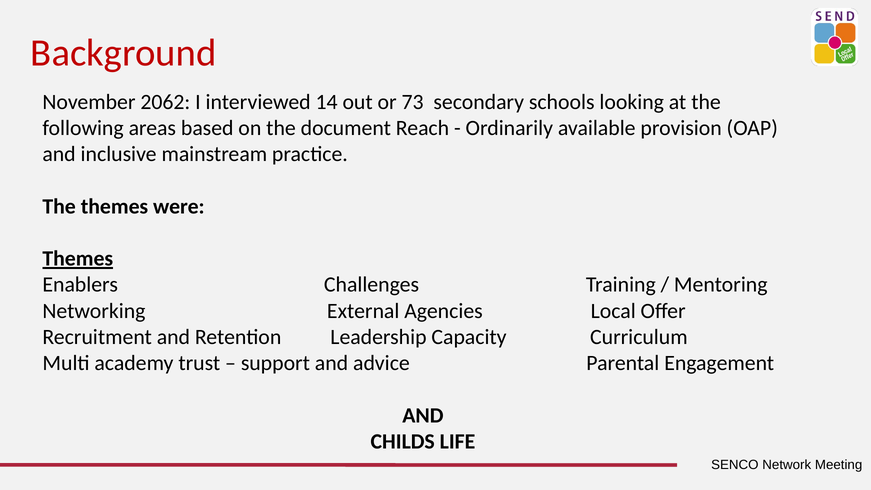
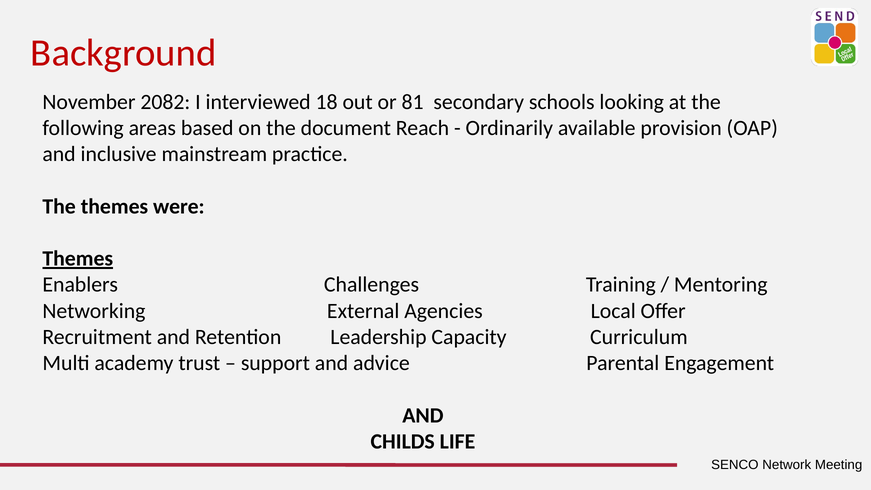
2062: 2062 -> 2082
14: 14 -> 18
73: 73 -> 81
